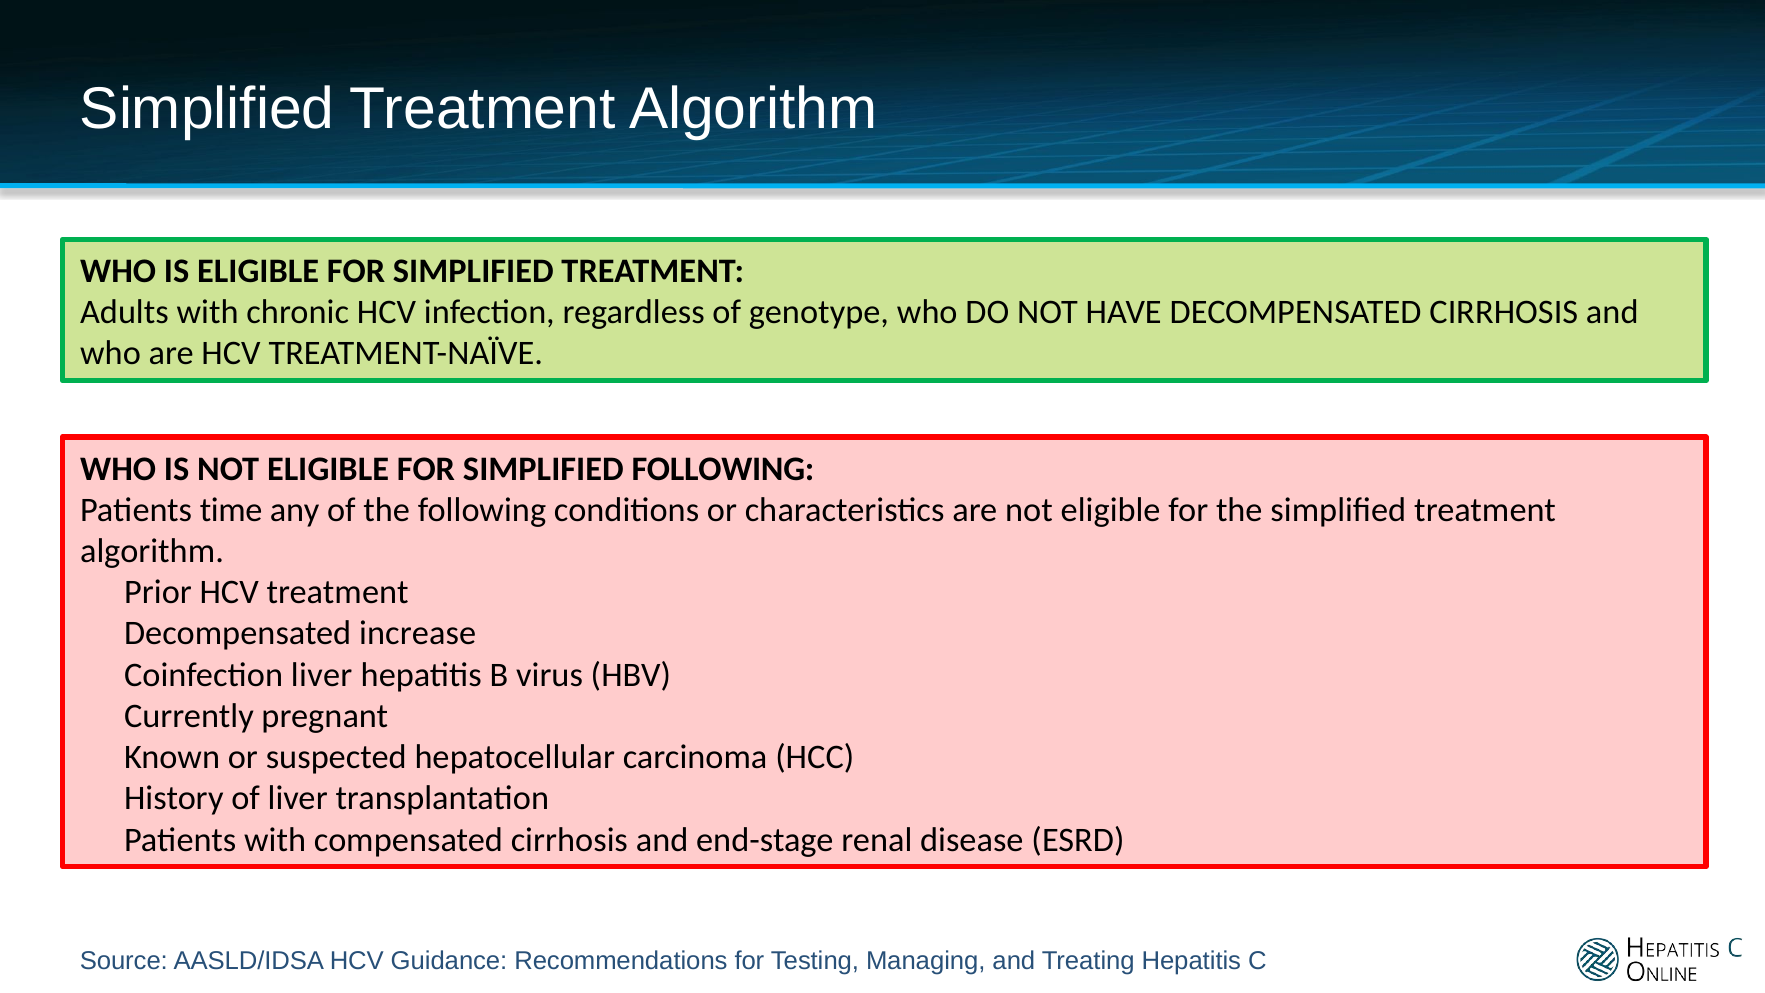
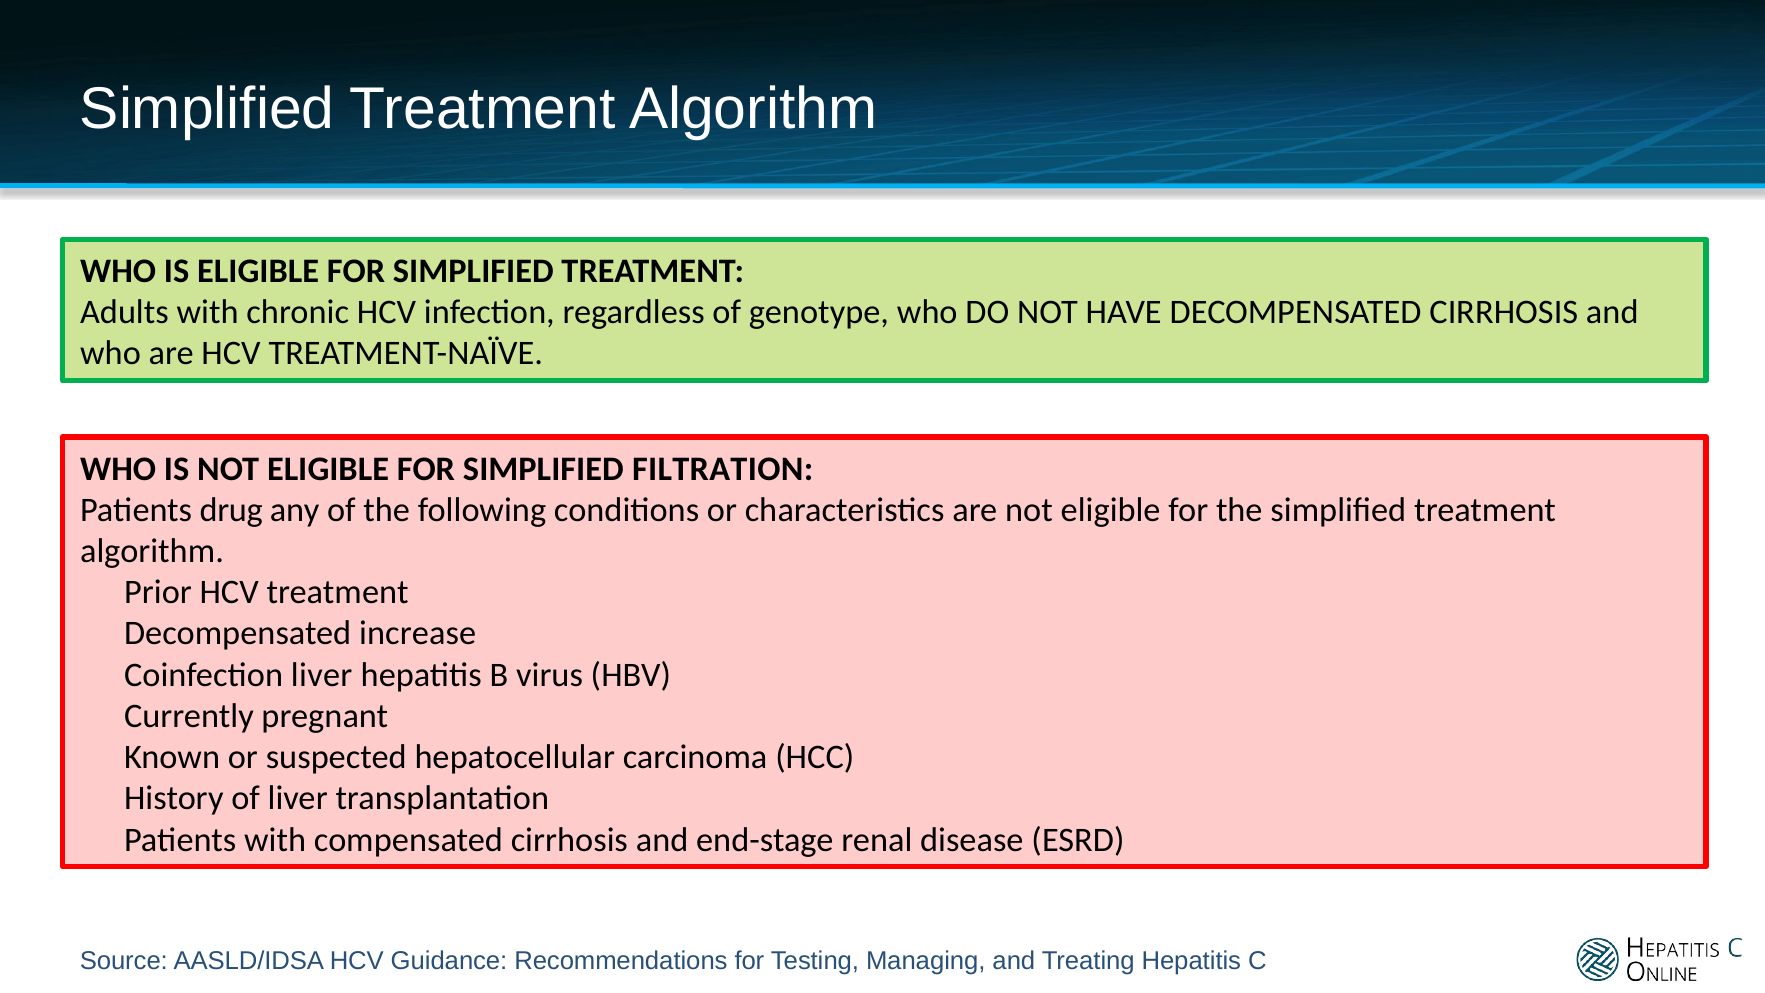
SIMPLIFIED FOLLOWING: FOLLOWING -> FILTRATION
time: time -> drug
